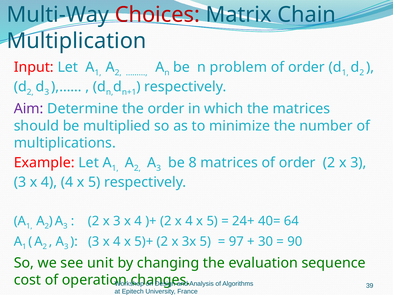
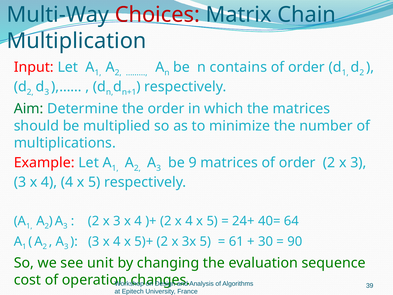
problem: problem -> contains
Aim colour: purple -> green
8: 8 -> 9
97: 97 -> 61
